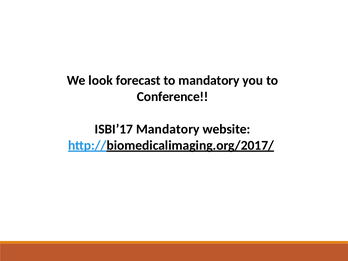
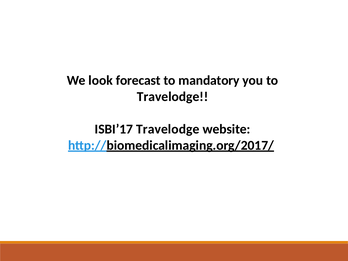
Conference at (173, 97): Conference -> Travelodge
ISBI’17 Mandatory: Mandatory -> Travelodge
